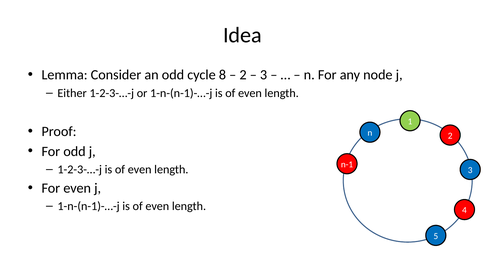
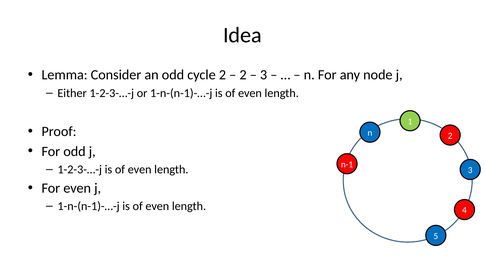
cycle 8: 8 -> 2
